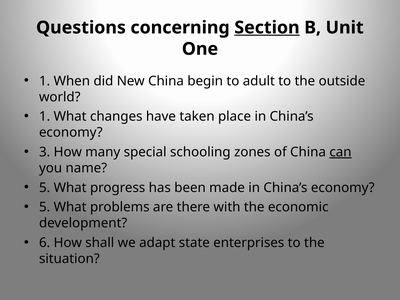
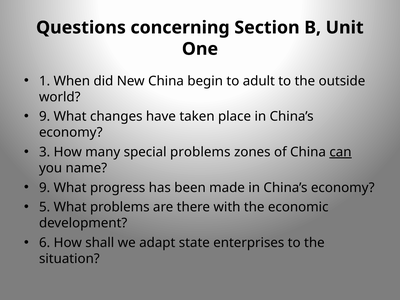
Section underline: present -> none
1 at (45, 116): 1 -> 9
special schooling: schooling -> problems
5 at (45, 188): 5 -> 9
